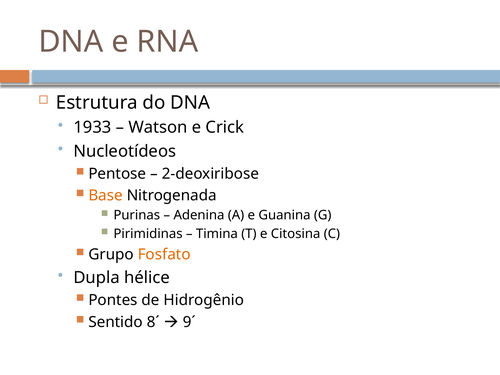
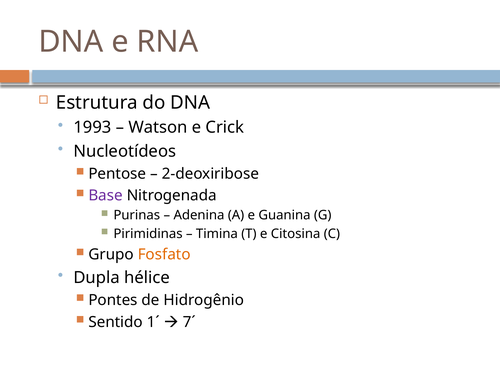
1933: 1933 -> 1993
Base colour: orange -> purple
8´: 8´ -> 1´
9´: 9´ -> 7´
